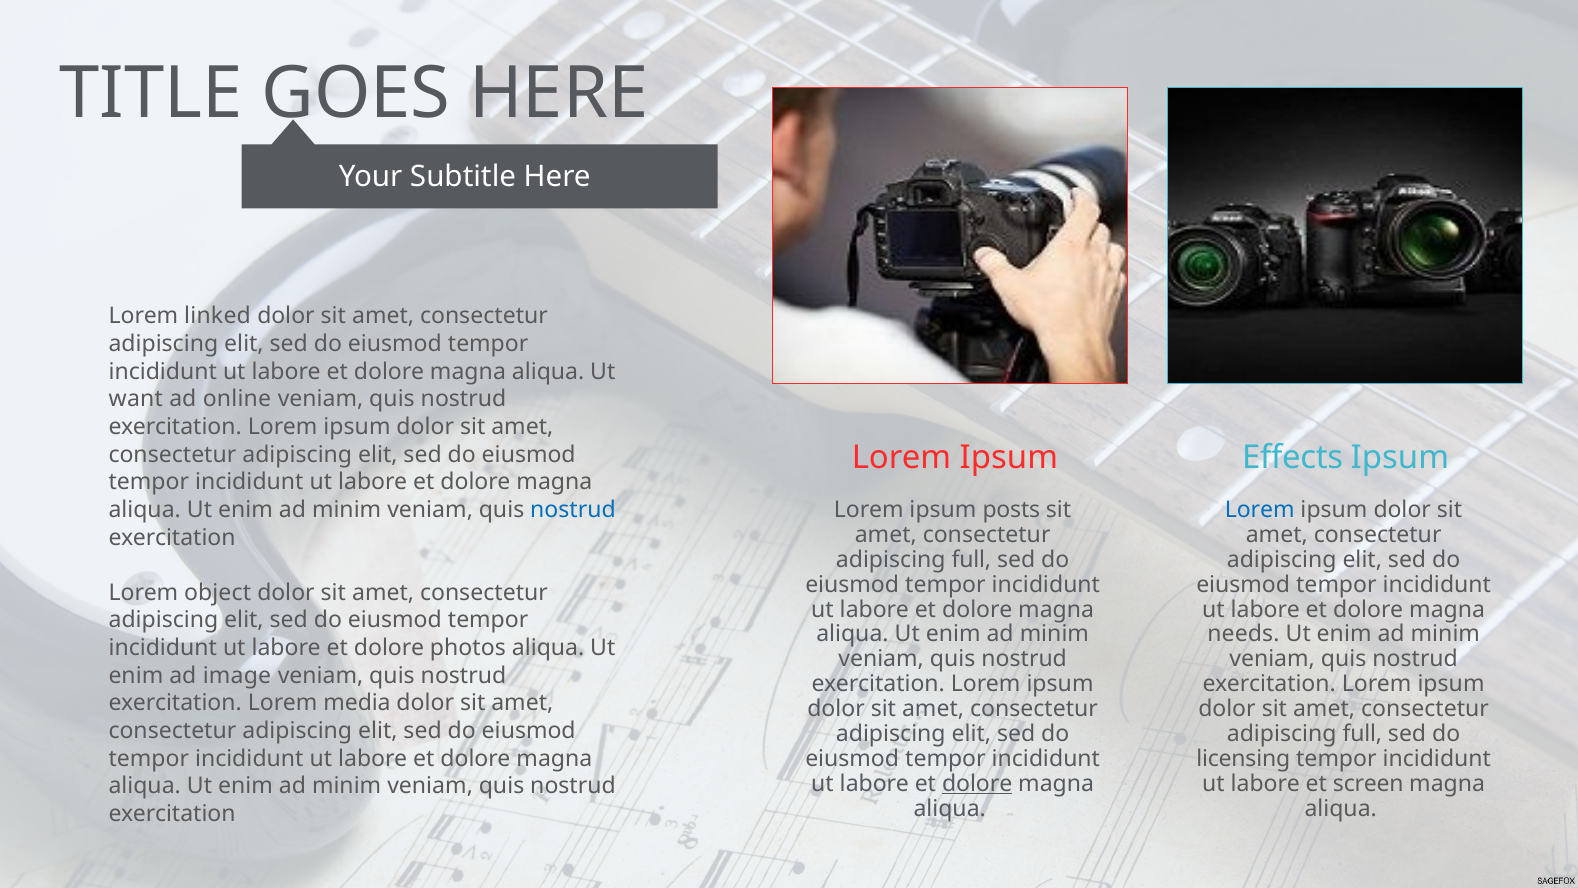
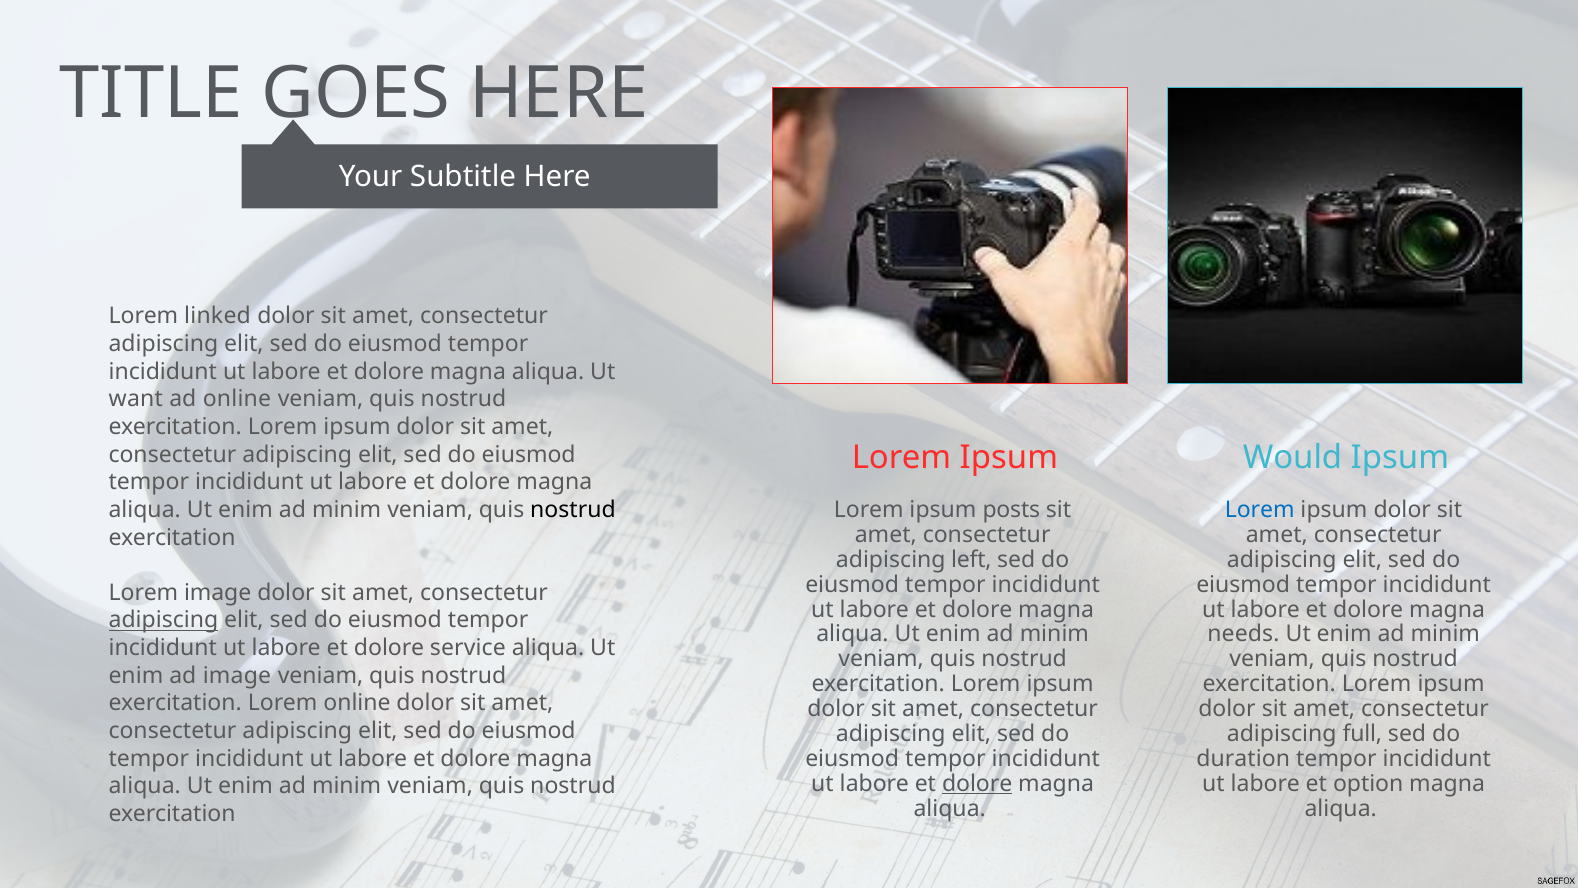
Effects: Effects -> Would
nostrud at (573, 510) colour: blue -> black
full at (971, 559): full -> left
Lorem object: object -> image
adipiscing at (163, 620) underline: none -> present
photos: photos -> service
Lorem media: media -> online
licensing: licensing -> duration
screen: screen -> option
